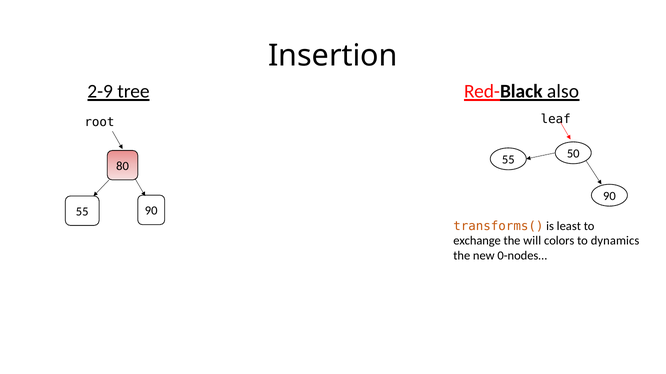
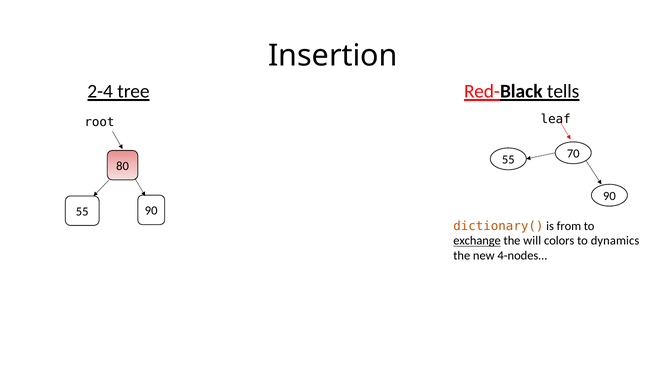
2-9: 2-9 -> 2-4
also: also -> tells
50: 50 -> 70
transforms(: transforms( -> dictionary(
least: least -> from
exchange underline: none -> present
0-nodes…: 0-nodes… -> 4-nodes…
